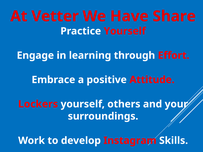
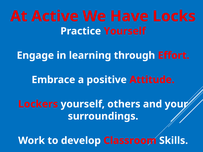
Vetter: Vetter -> Active
Share: Share -> Locks
Instagram: Instagram -> Classroom
